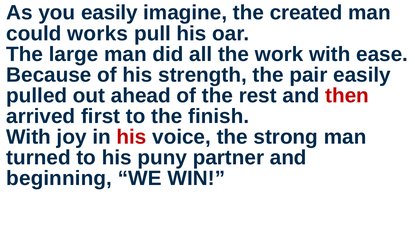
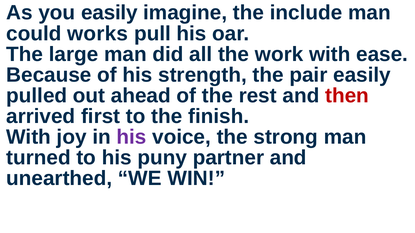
created: created -> include
his at (131, 137) colour: red -> purple
beginning: beginning -> unearthed
